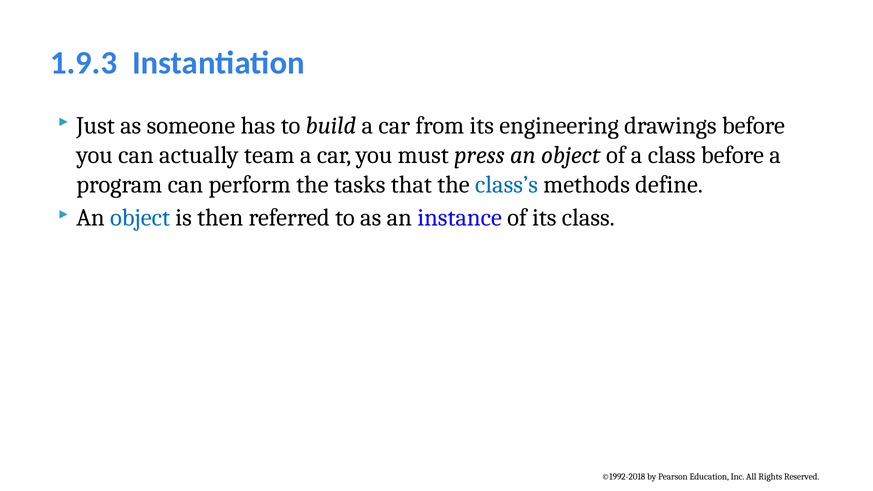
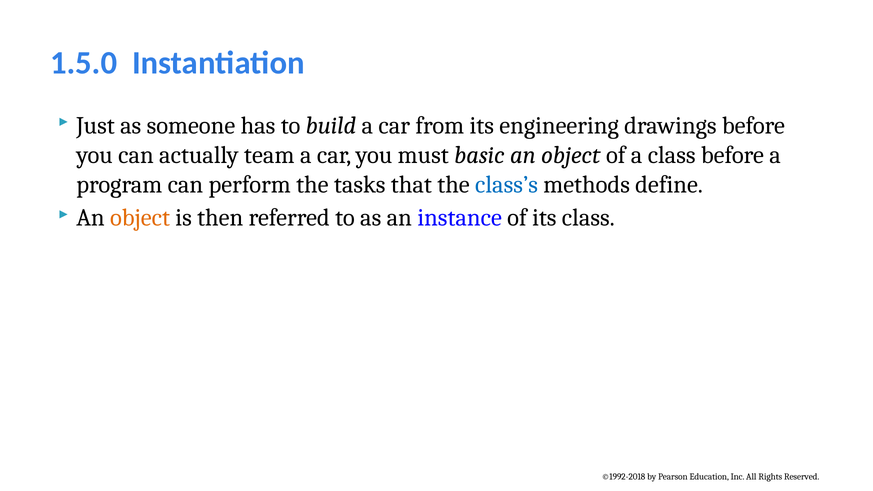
1.9.3: 1.9.3 -> 1.5.0
press: press -> basic
object at (140, 218) colour: blue -> orange
